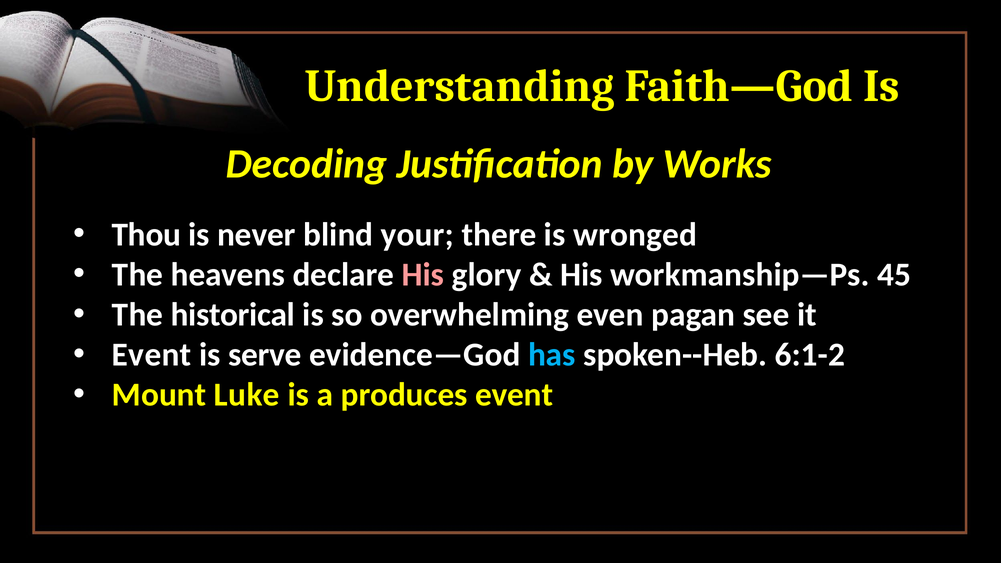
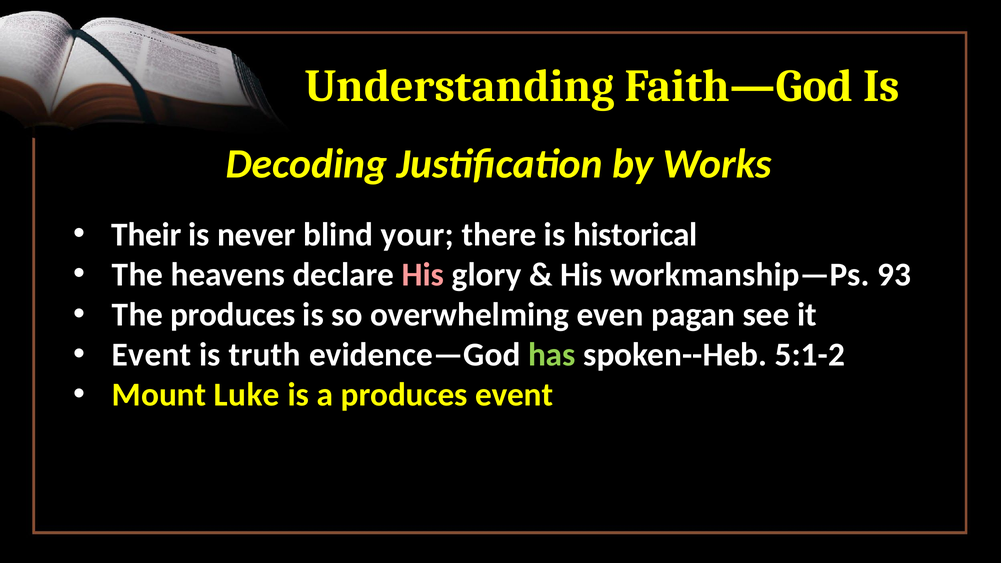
Thou: Thou -> Their
wronged: wronged -> historical
45: 45 -> 93
The historical: historical -> produces
serve: serve -> truth
has colour: light blue -> light green
6:1-2: 6:1-2 -> 5:1-2
